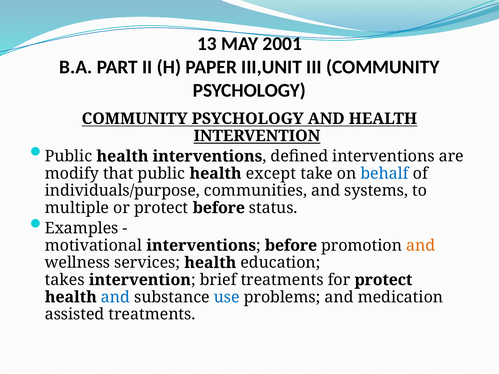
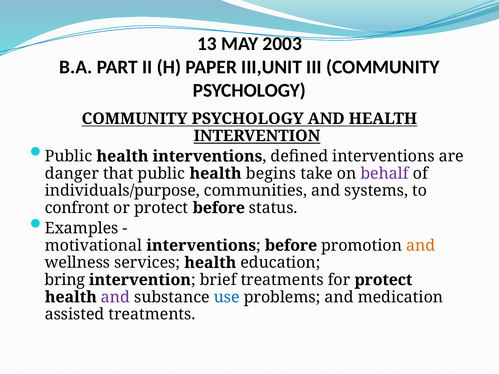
2001: 2001 -> 2003
modify: modify -> danger
except: except -> begins
behalf colour: blue -> purple
multiple: multiple -> confront
takes: takes -> bring
and at (115, 297) colour: blue -> purple
